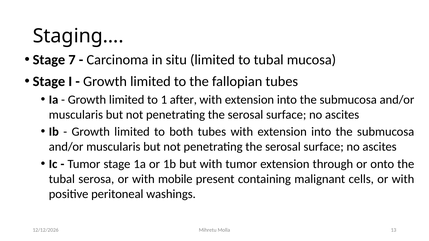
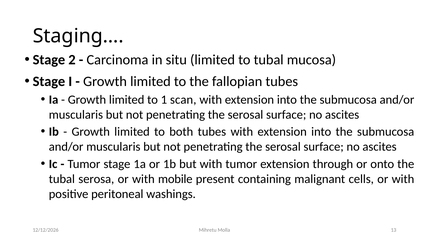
7: 7 -> 2
after: after -> scan
